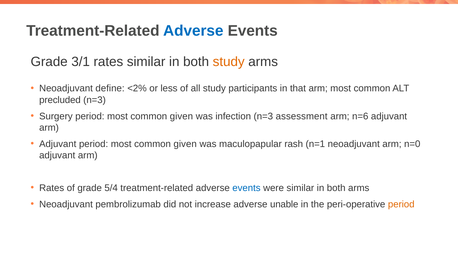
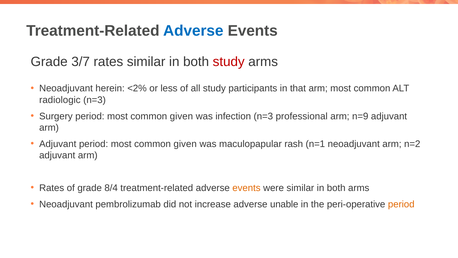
3/1: 3/1 -> 3/7
study at (229, 62) colour: orange -> red
define: define -> herein
precluded: precluded -> radiologic
assessment: assessment -> professional
n=6: n=6 -> n=9
n=0: n=0 -> n=2
5/4: 5/4 -> 8/4
events at (246, 188) colour: blue -> orange
